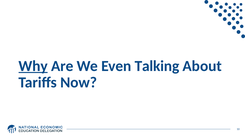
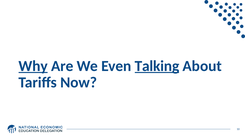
Talking underline: none -> present
